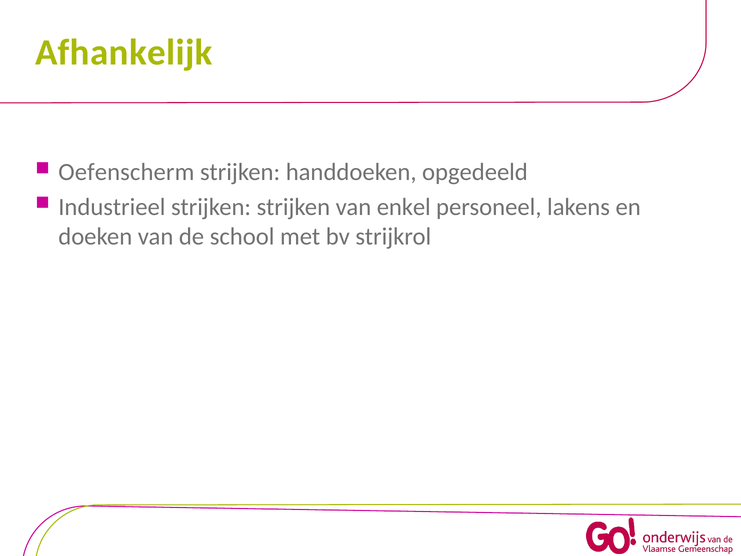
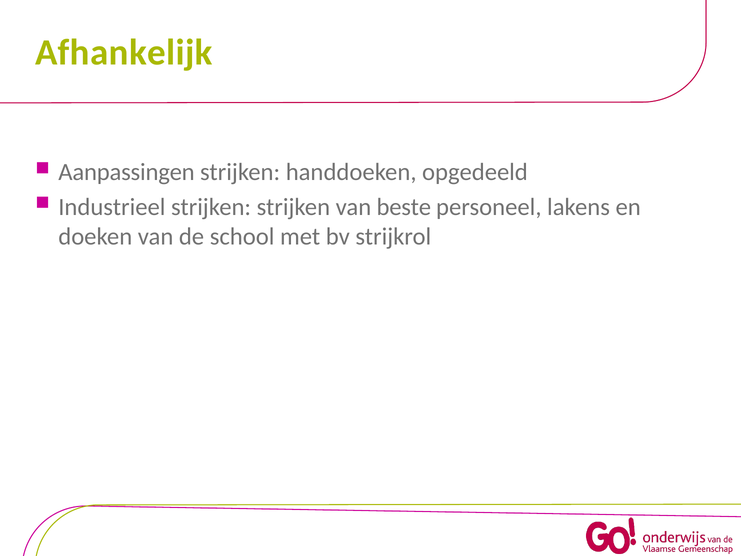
Oefenscherm: Oefenscherm -> Aanpassingen
enkel: enkel -> beste
